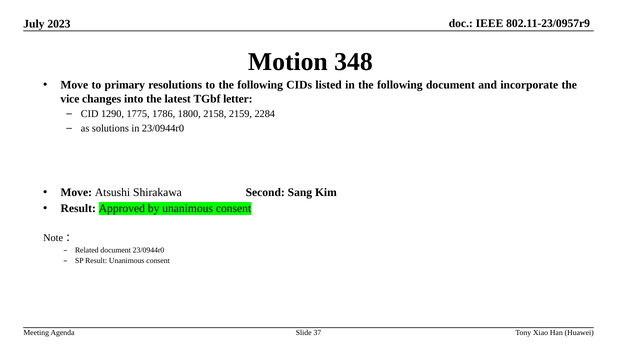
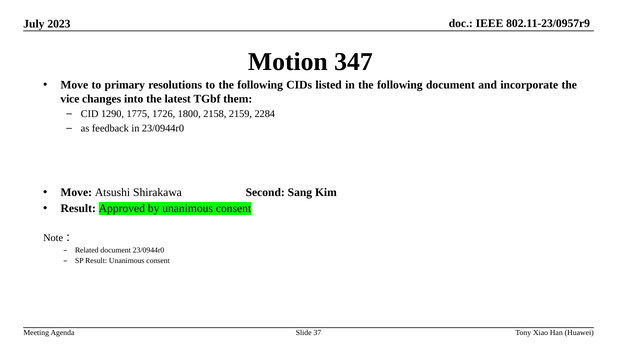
348: 348 -> 347
letter: letter -> them
1786: 1786 -> 1726
solutions: solutions -> feedback
